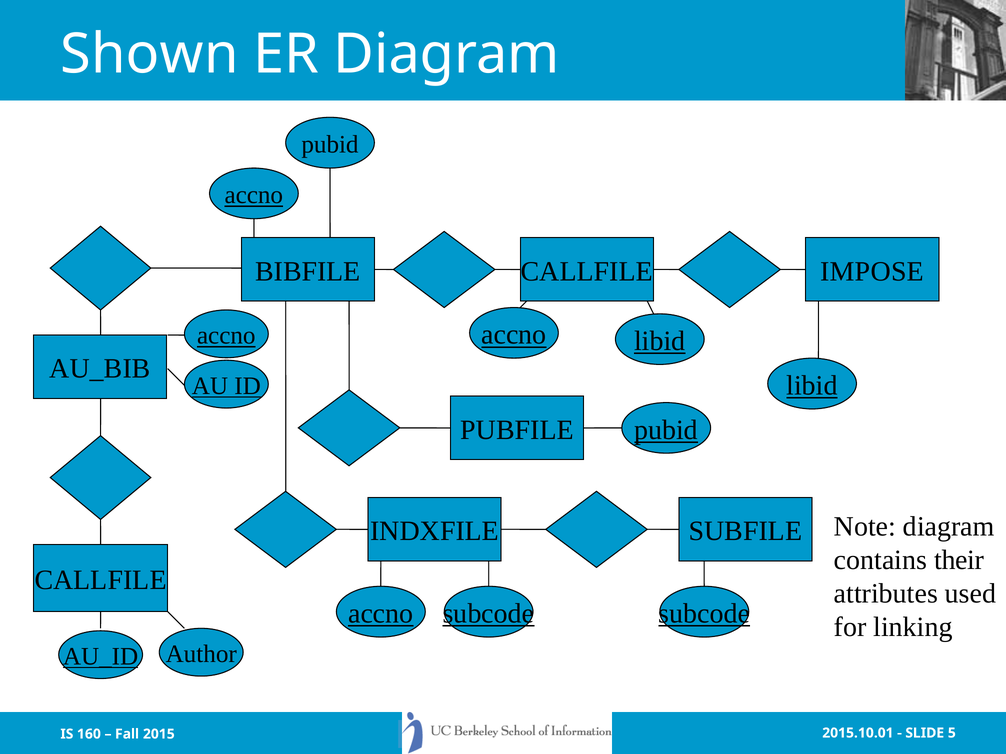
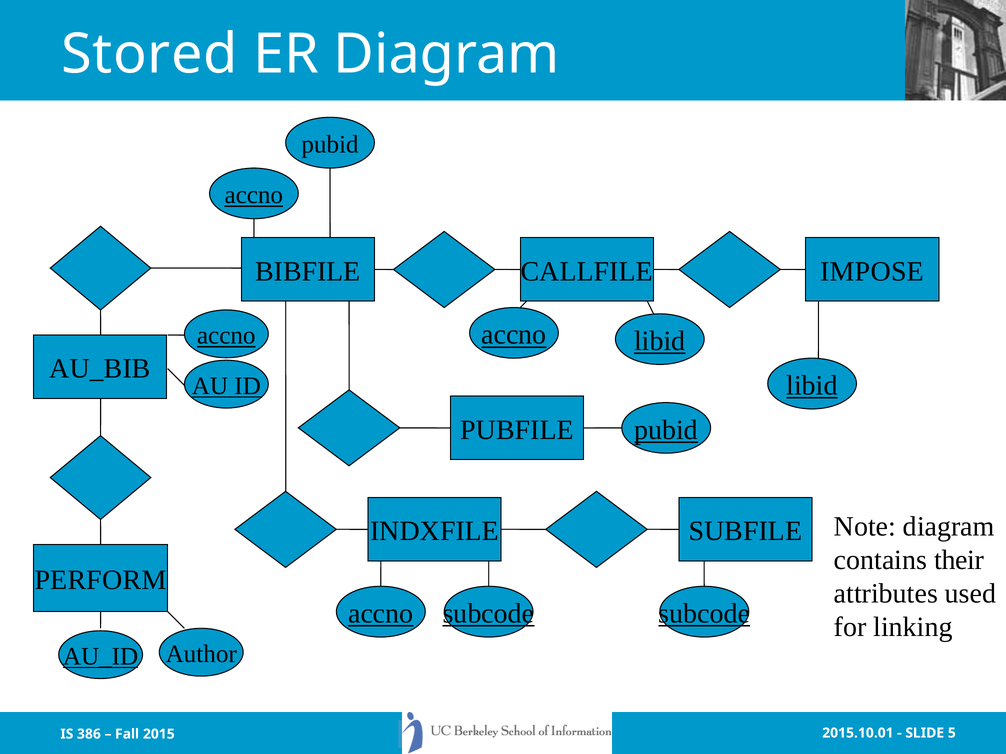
Shown: Shown -> Stored
CALLFILE at (101, 580): CALLFILE -> PERFORM
160: 160 -> 386
